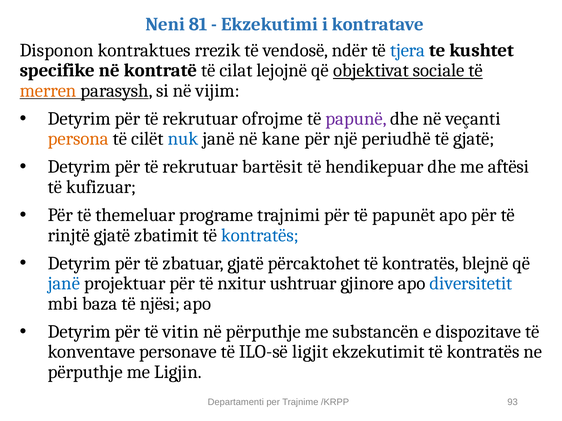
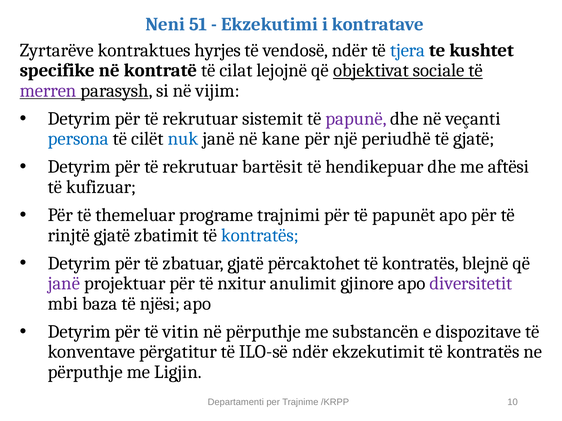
81: 81 -> 51
Disponon: Disponon -> Zyrtarëve
rrezik: rrezik -> hyrjes
merren colour: orange -> purple
ofrojme: ofrojme -> sistemit
persona colour: orange -> blue
janë at (64, 284) colour: blue -> purple
ushtruar: ushtruar -> anulimit
diversitetit colour: blue -> purple
personave: personave -> përgatitur
ILO-së ligjit: ligjit -> ndër
93: 93 -> 10
